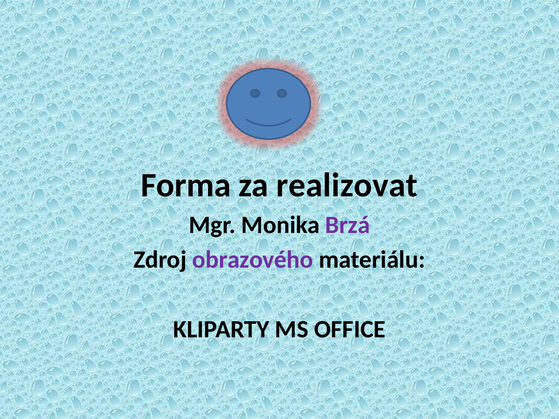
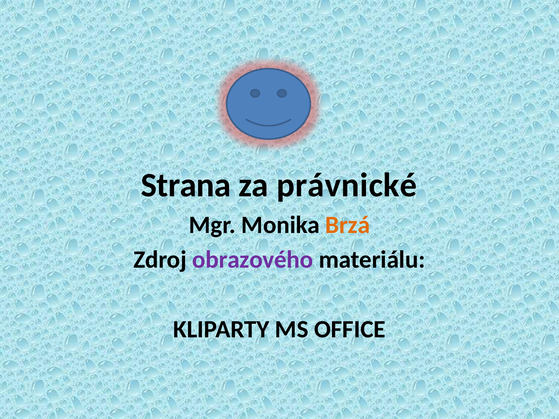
Forma: Forma -> Strana
realizovat: realizovat -> právnické
Brzá colour: purple -> orange
